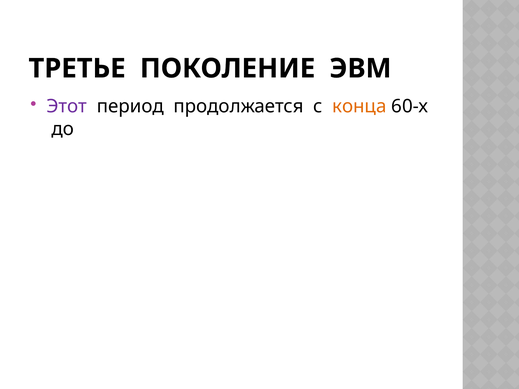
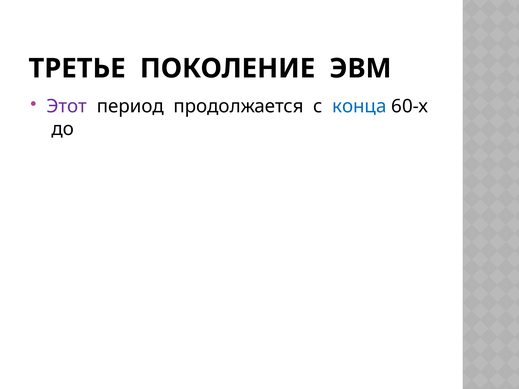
конца colour: orange -> blue
